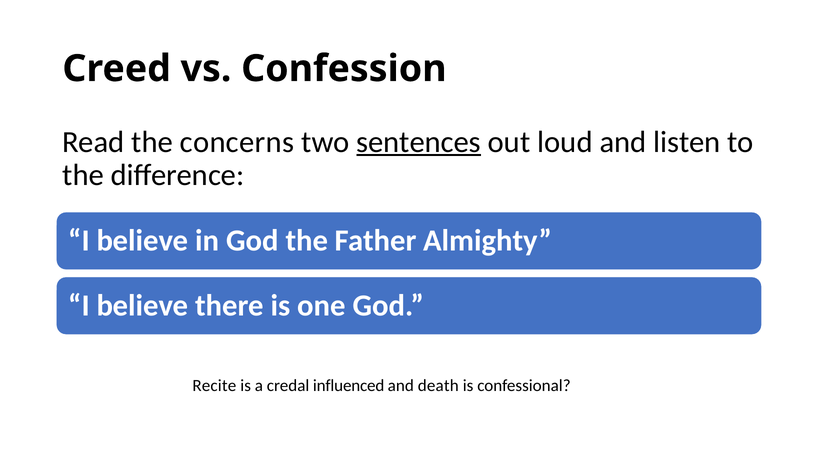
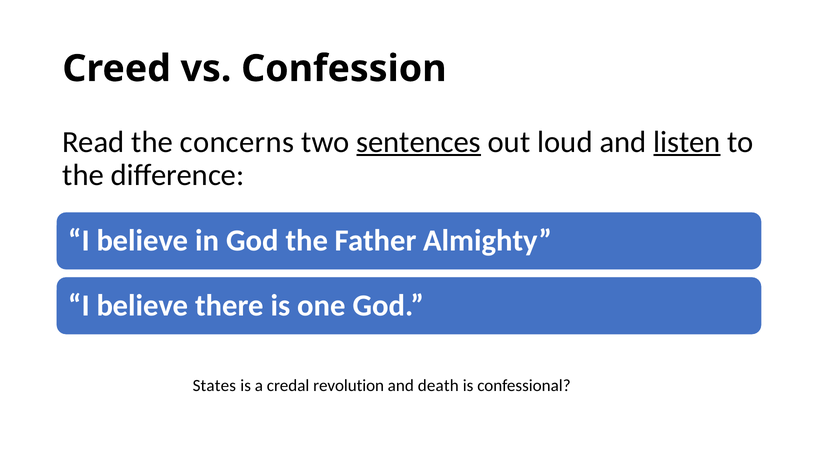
listen underline: none -> present
Recite: Recite -> States
influenced: influenced -> revolution
